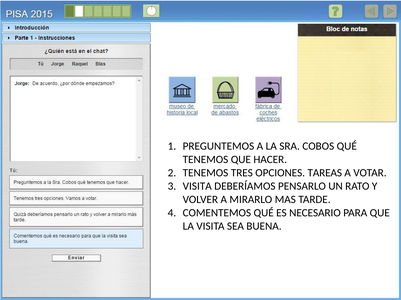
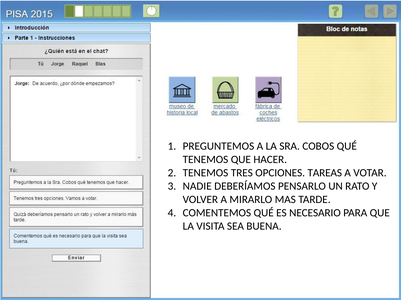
VISITA at (197, 187): VISITA -> NADIE
